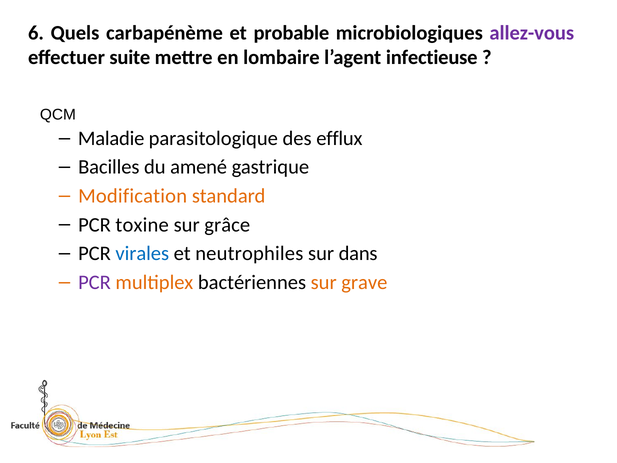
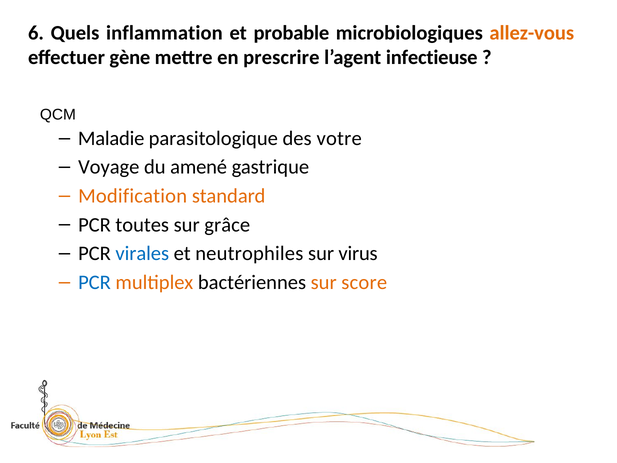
carbapénème: carbapénème -> inflammation
allez-vous colour: purple -> orange
suite: suite -> gène
lombaire: lombaire -> prescrire
efflux: efflux -> votre
Bacilles: Bacilles -> Voyage
toxine: toxine -> toutes
dans: dans -> virus
PCR at (94, 282) colour: purple -> blue
grave: grave -> score
